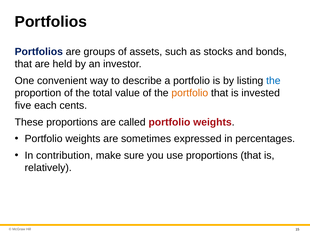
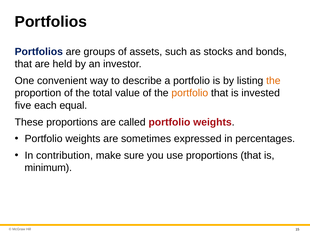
the at (273, 81) colour: blue -> orange
cents: cents -> equal
relatively: relatively -> minimum
